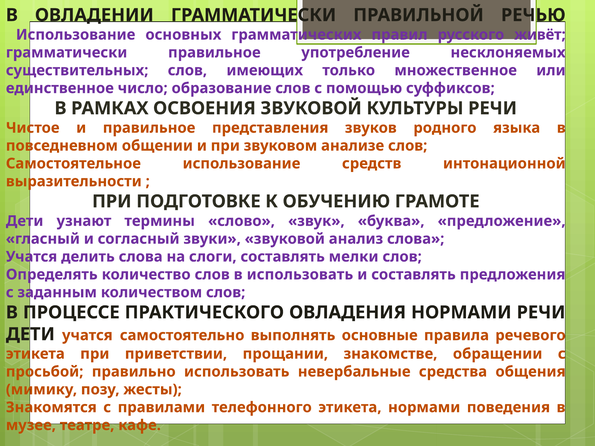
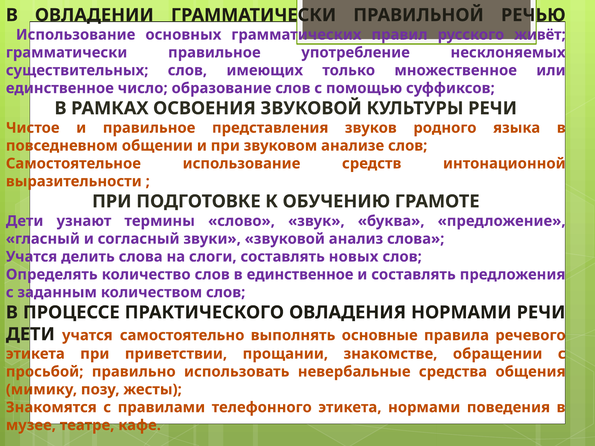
мелки: мелки -> новых
в использовать: использовать -> единственное
